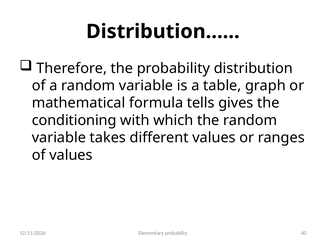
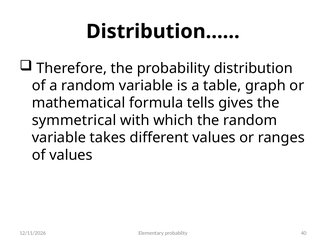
conditioning: conditioning -> symmetrical
